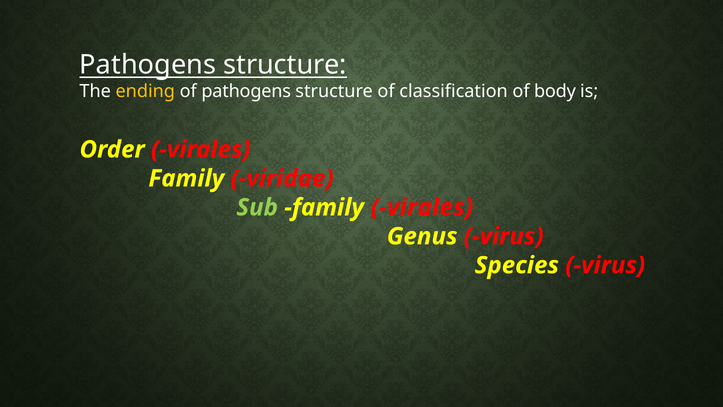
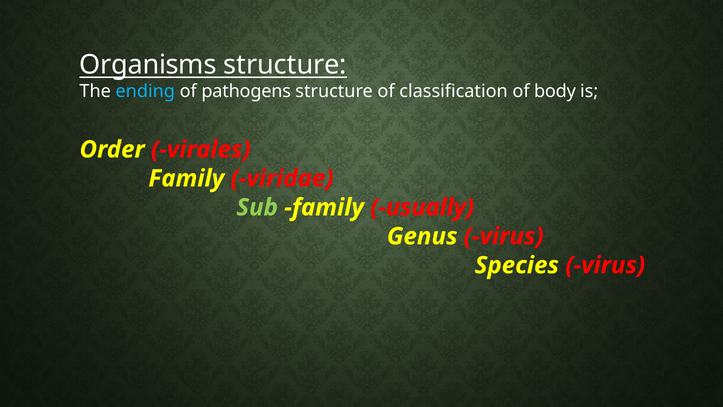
Pathogens at (148, 65): Pathogens -> Organisms
ending colour: yellow -> light blue
family virales: virales -> usually
